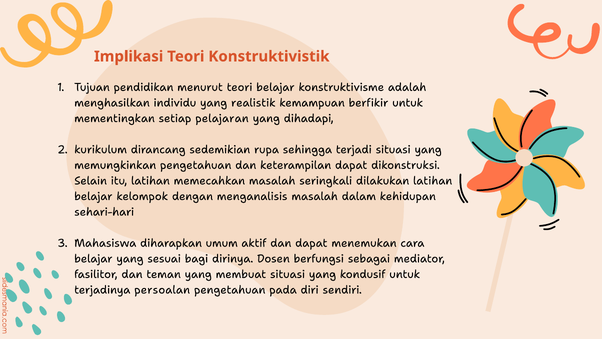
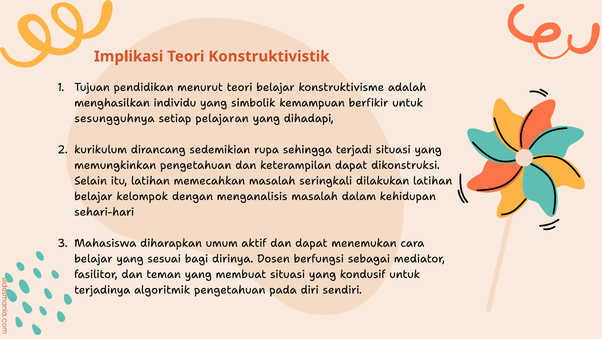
realistik: realistik -> simbolik
mementingkan: mementingkan -> sesungguhnya
persoalan: persoalan -> algoritmik
